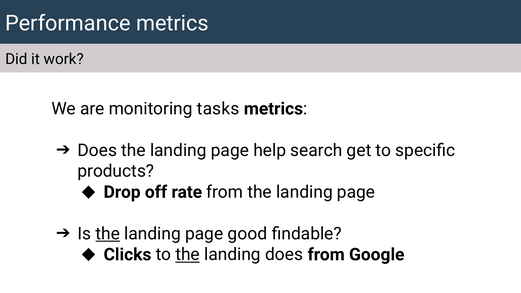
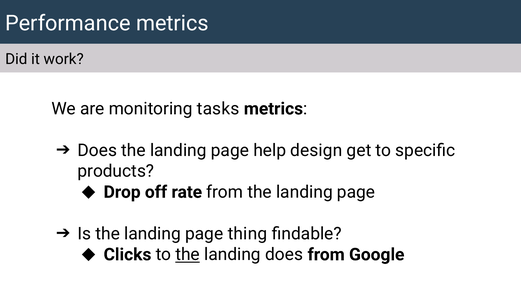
search: search -> design
the at (108, 234) underline: present -> none
good: good -> thing
